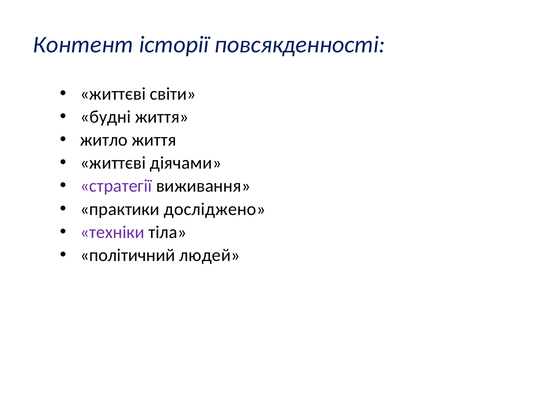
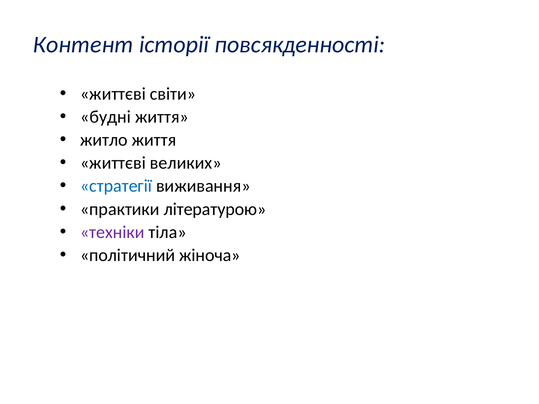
діячами: діячами -> великих
стратегії colour: purple -> blue
досліджено: досліджено -> літературою
людей: людей -> жіноча
